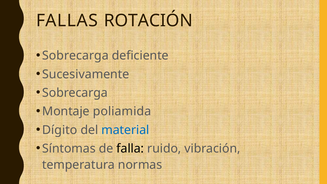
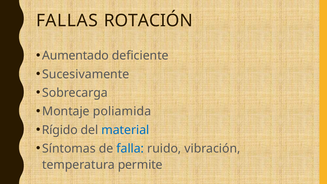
Sobrecarga at (75, 56): Sobrecarga -> Aumentado
Dígito: Dígito -> Rígido
falla colour: black -> blue
normas: normas -> permite
